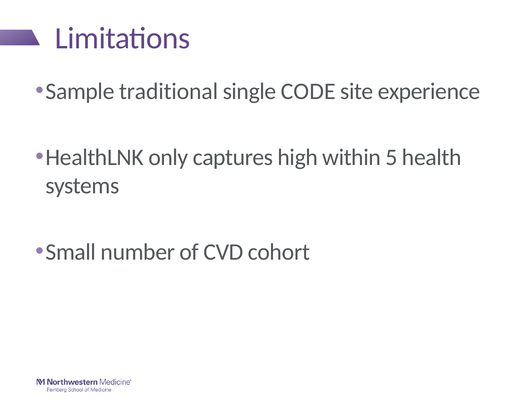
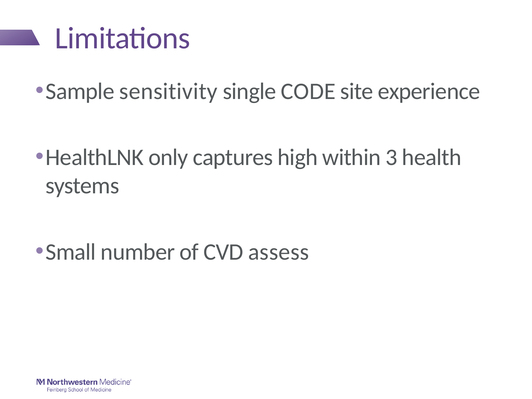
traditional: traditional -> sensitivity
5: 5 -> 3
cohort: cohort -> assess
